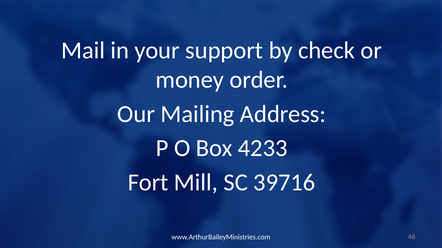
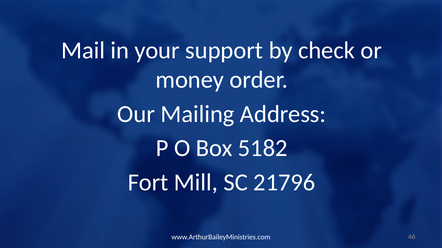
4233: 4233 -> 5182
39716: 39716 -> 21796
